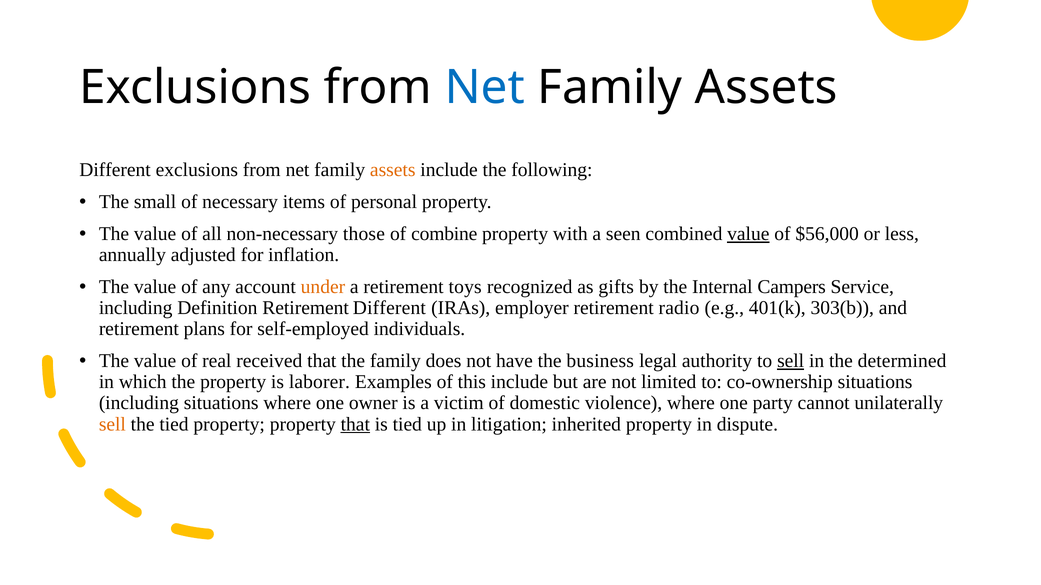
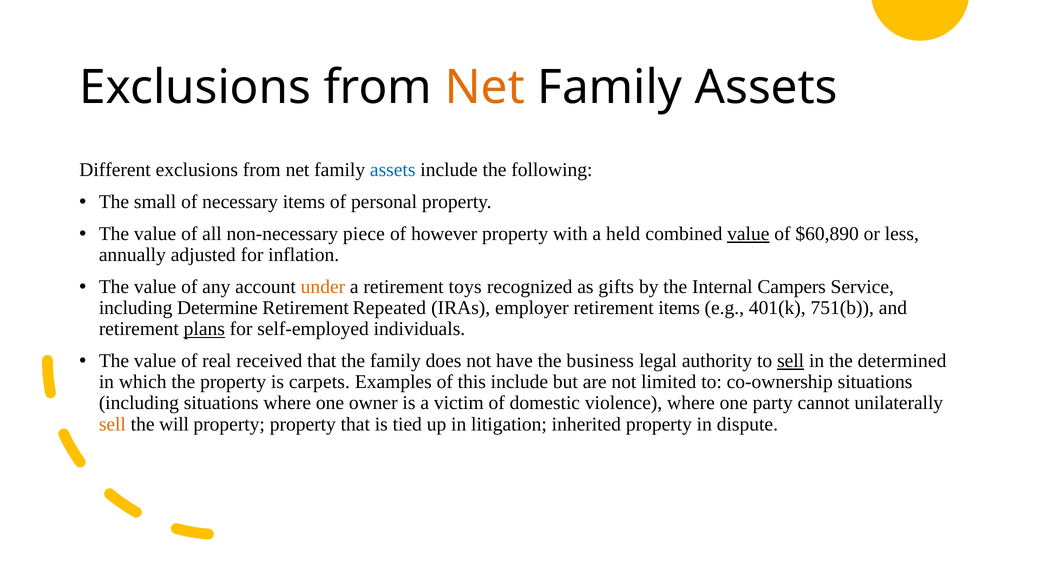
Net at (485, 87) colour: blue -> orange
assets at (393, 170) colour: orange -> blue
those: those -> piece
combine: combine -> however
seen: seen -> held
$56,000: $56,000 -> $60,890
Definition: Definition -> Determine
Retirement Different: Different -> Repeated
retirement radio: radio -> items
303(b: 303(b -> 751(b
plans underline: none -> present
laborer: laborer -> carpets
the tied: tied -> will
that at (355, 424) underline: present -> none
